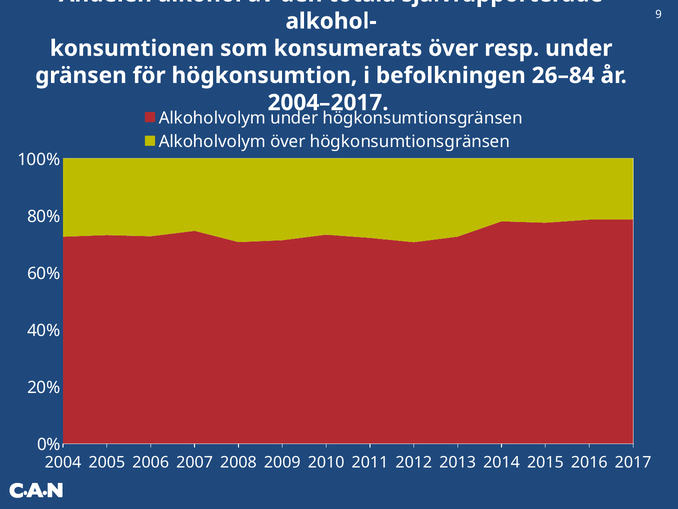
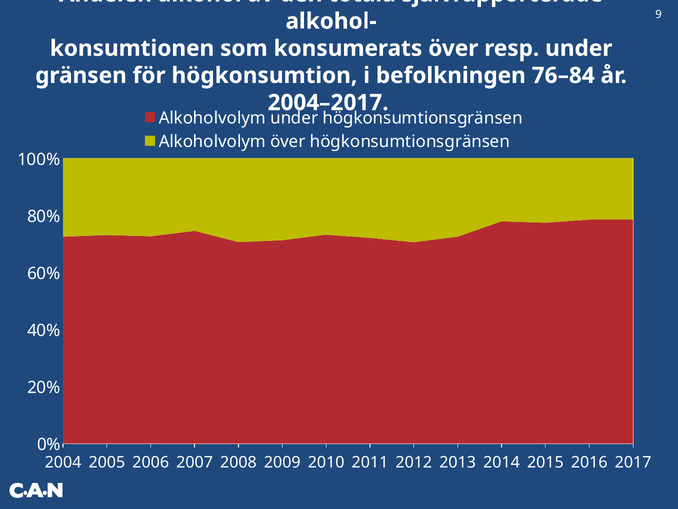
26–84: 26–84 -> 76–84
